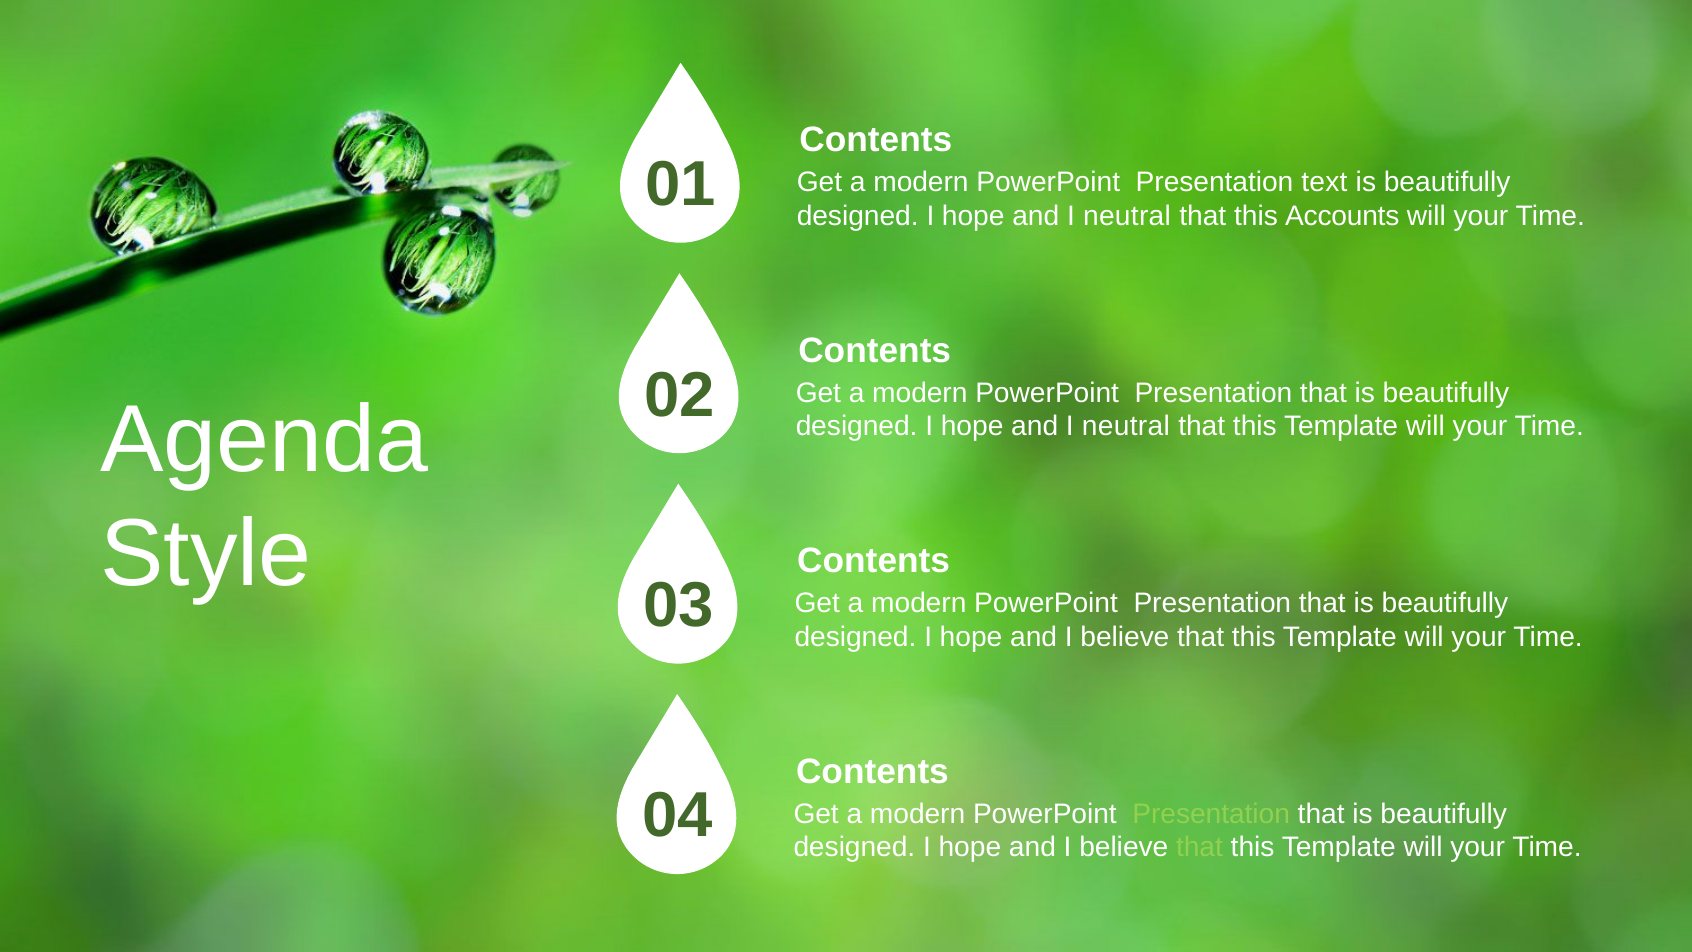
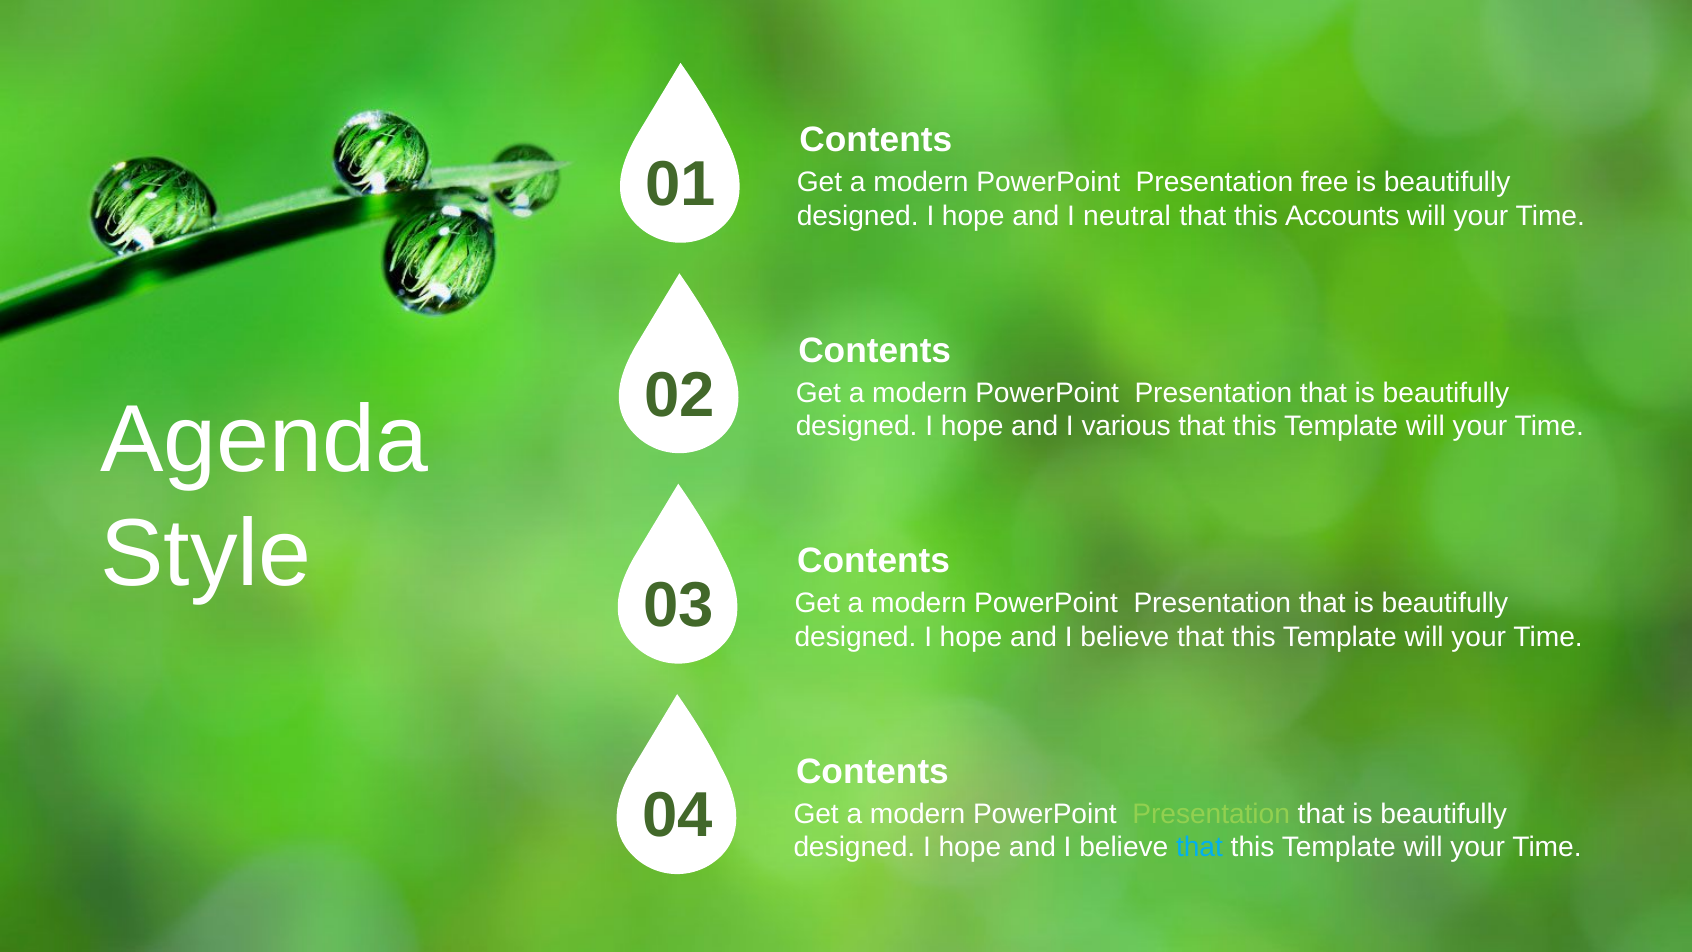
text: text -> free
neutral at (1126, 427): neutral -> various
that at (1199, 847) colour: light green -> light blue
